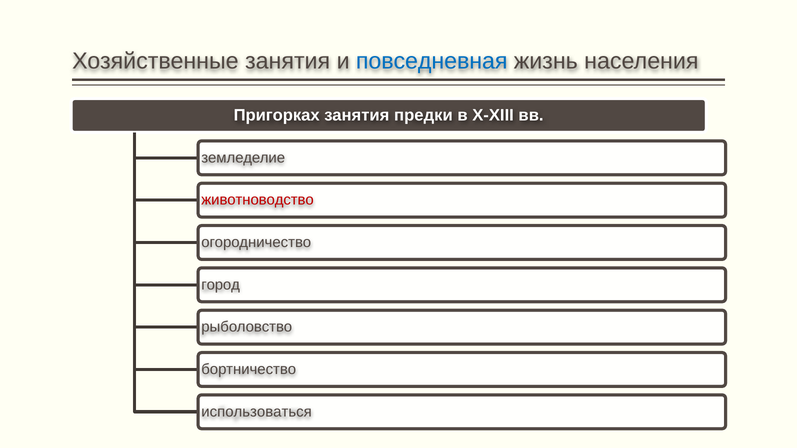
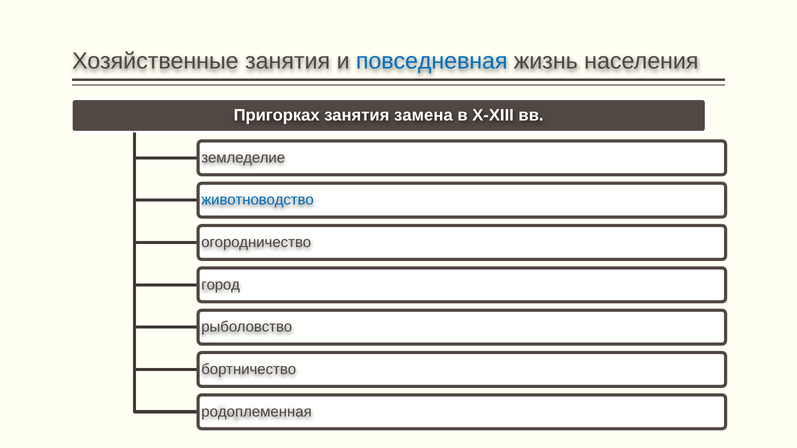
предки: предки -> замена
животноводство colour: red -> blue
использоваться: использоваться -> родоплеменная
